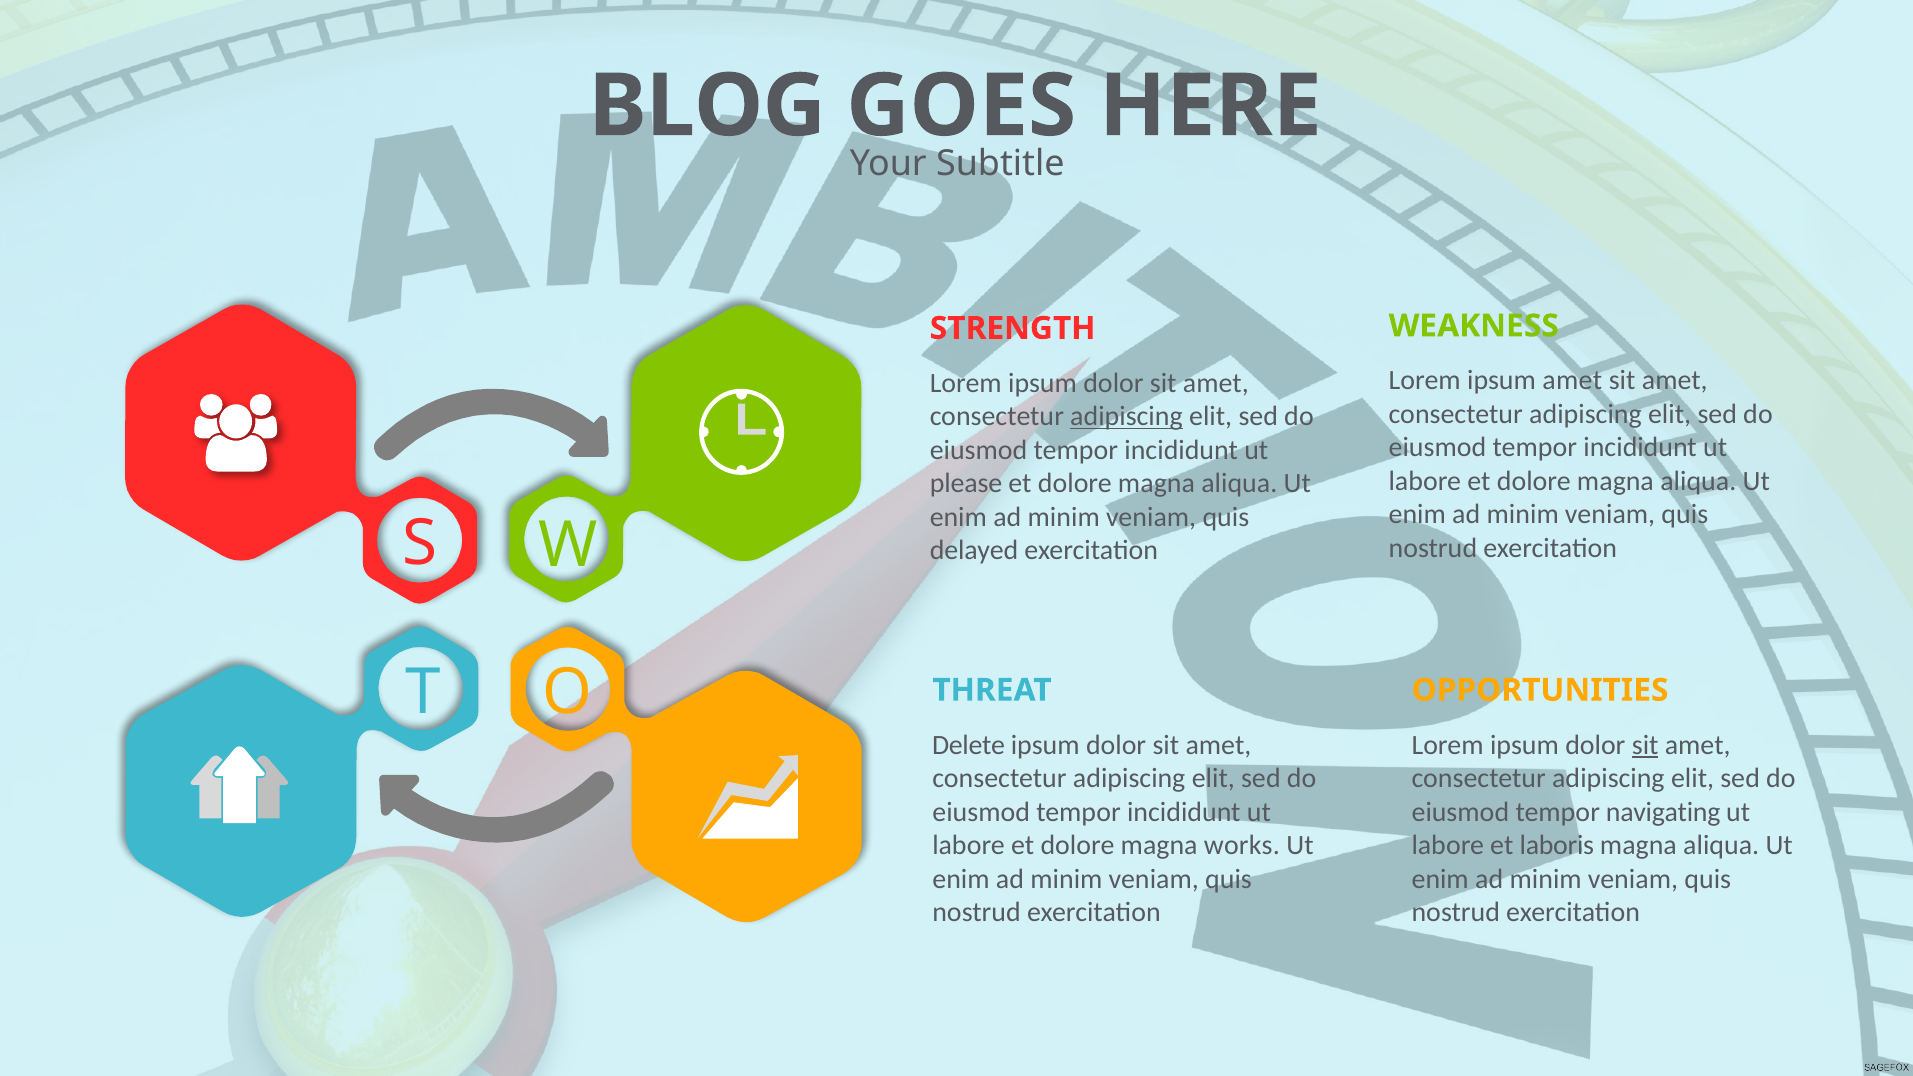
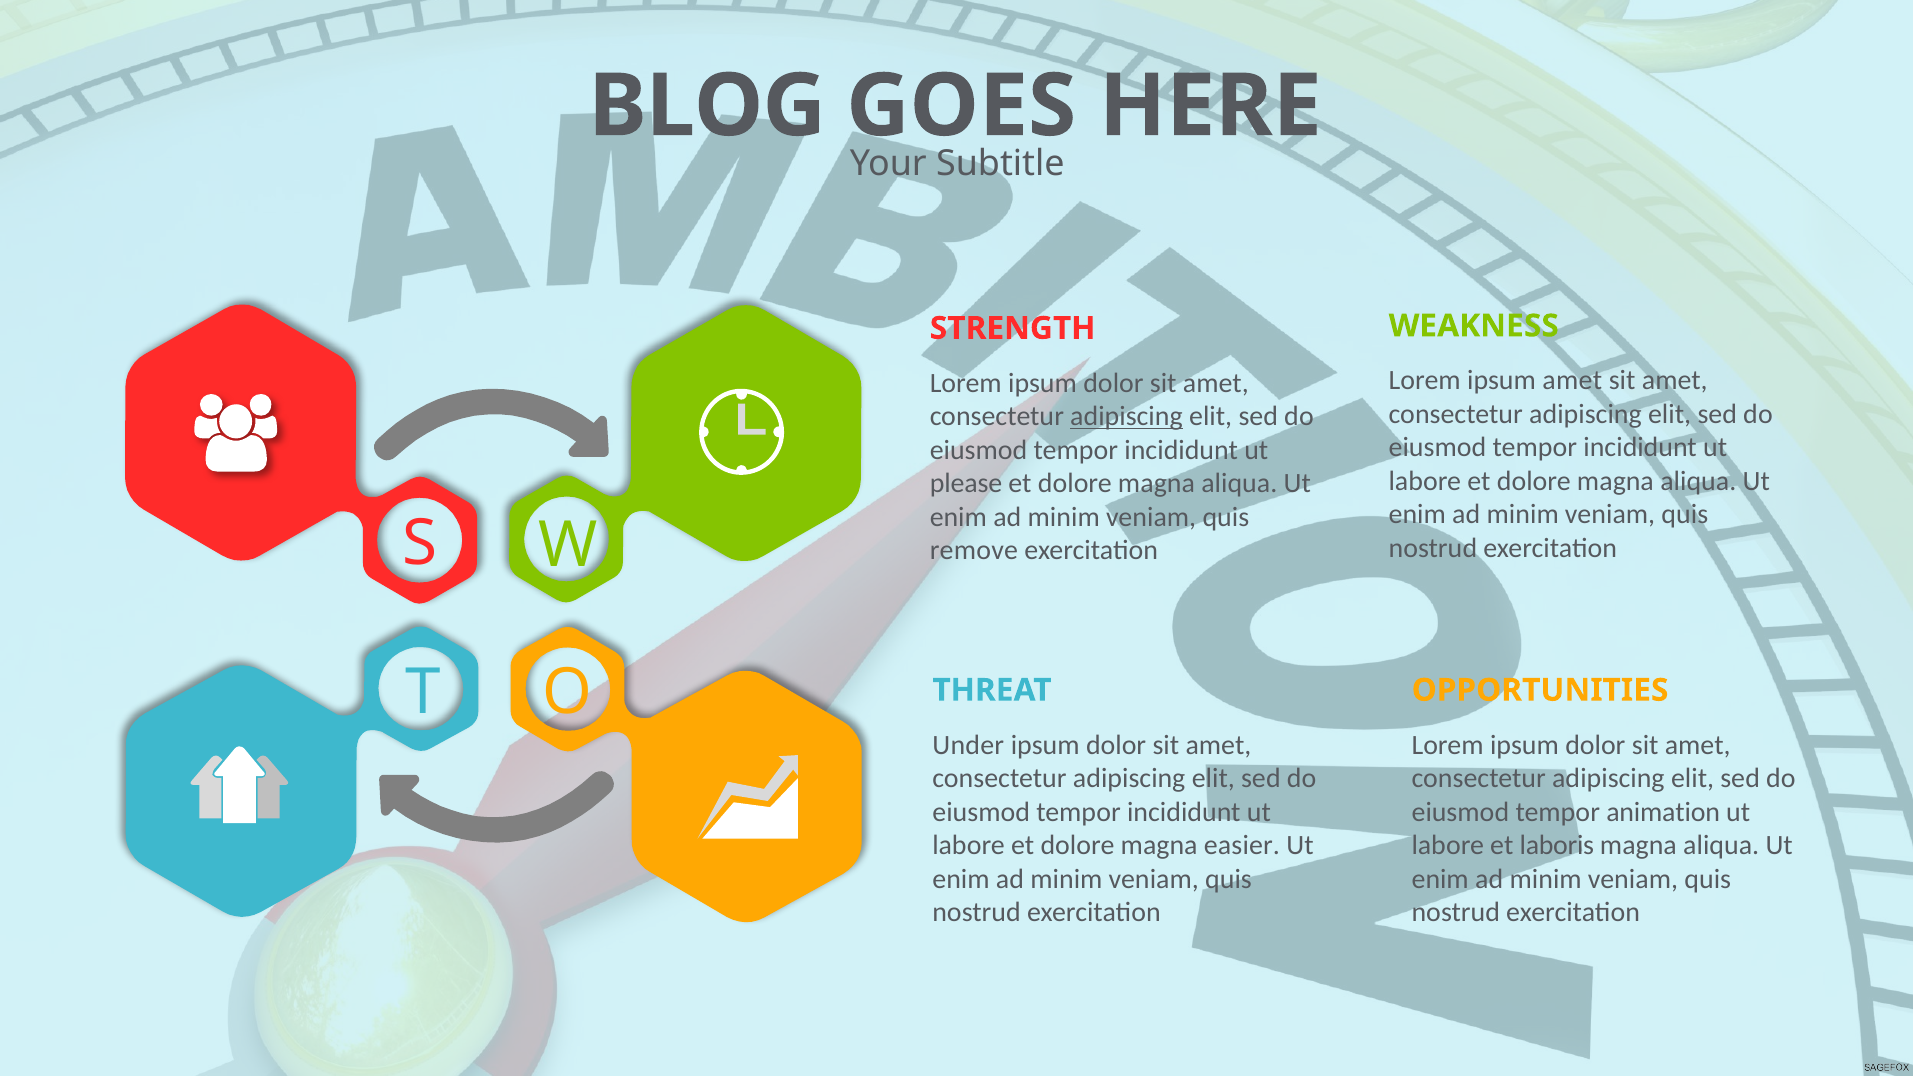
delayed: delayed -> remove
Delete: Delete -> Under
sit at (1645, 745) underline: present -> none
navigating: navigating -> animation
works: works -> easier
